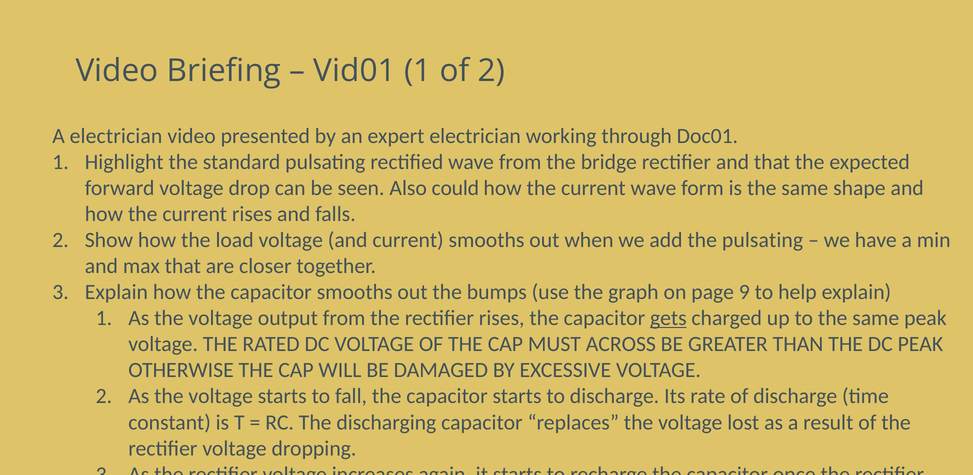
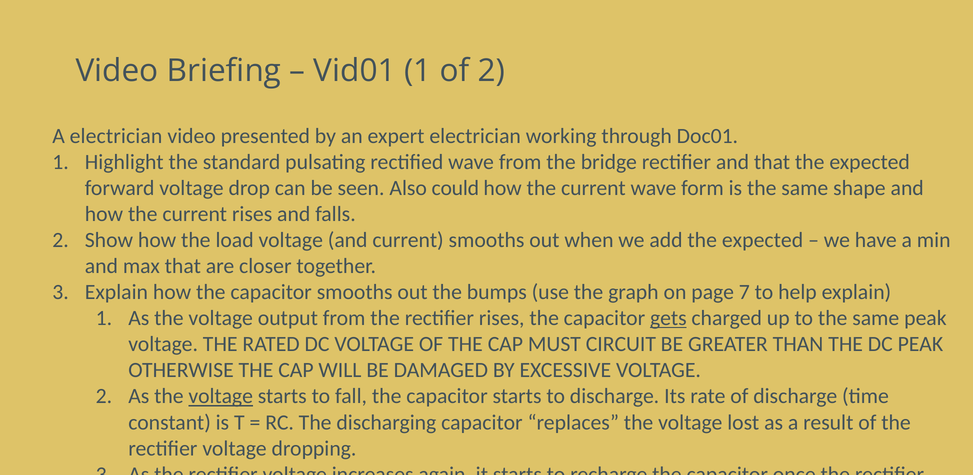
add the pulsating: pulsating -> expected
9: 9 -> 7
MUST ACROSS: ACROSS -> CIRCUIT
voltage at (221, 397) underline: none -> present
